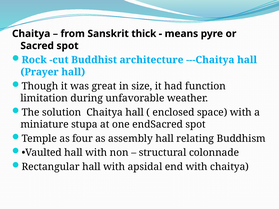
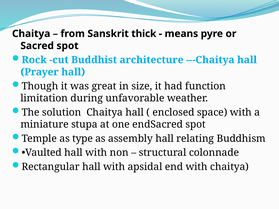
four: four -> type
